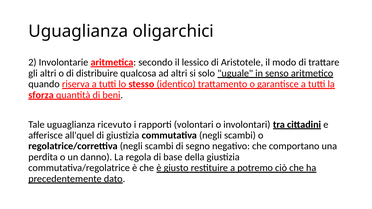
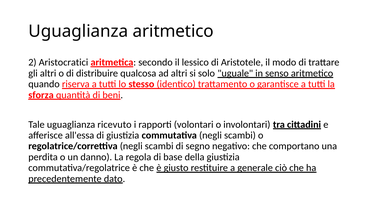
Uguaglianza oligarchici: oligarchici -> aritmetico
Involontarie: Involontarie -> Aristocratici
all'quel: all'quel -> all'essa
potremo: potremo -> generale
